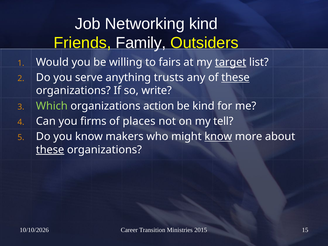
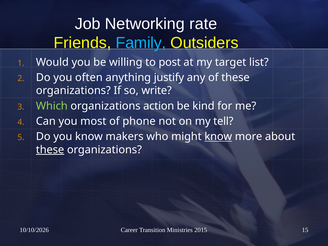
Networking kind: kind -> rate
Family colour: white -> light blue
fairs: fairs -> post
target underline: present -> none
serve: serve -> often
trusts: trusts -> justify
these at (235, 78) underline: present -> none
firms: firms -> most
places: places -> phone
